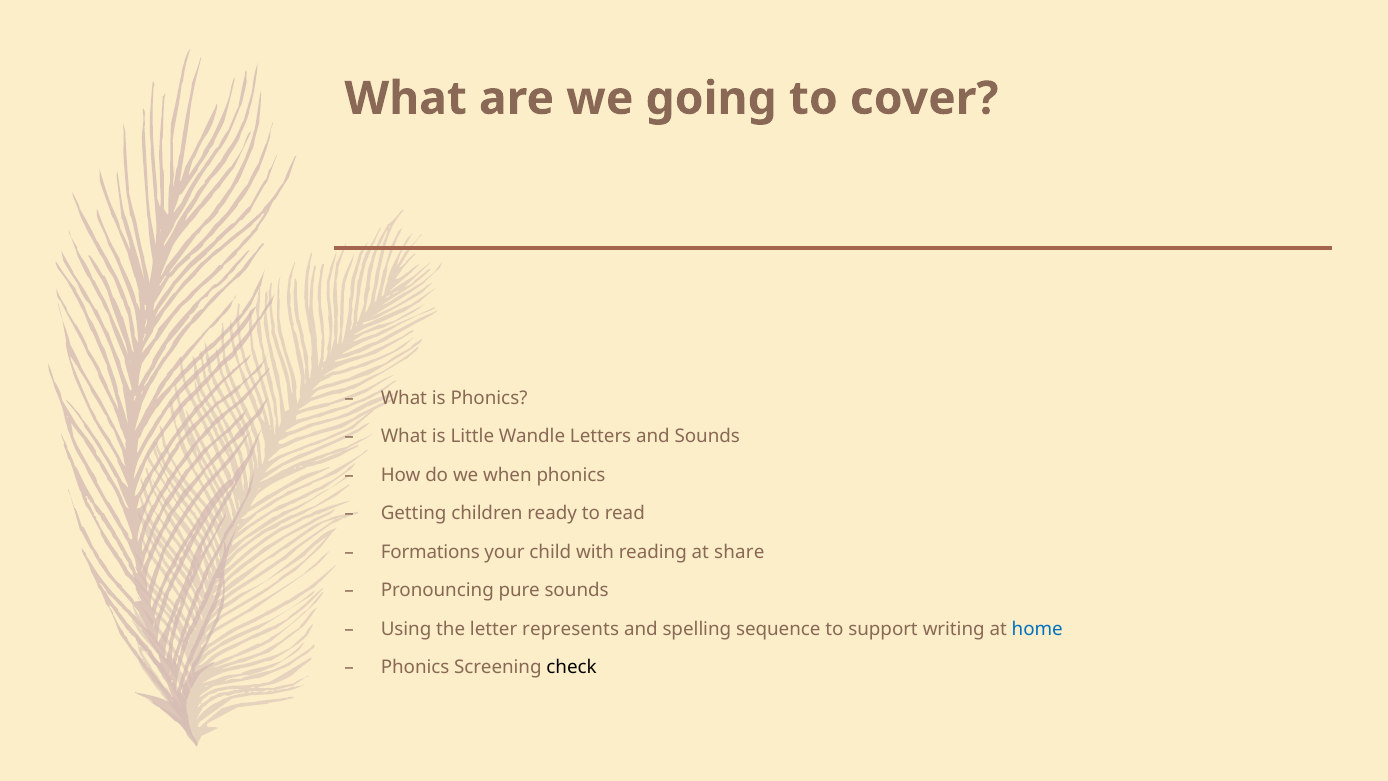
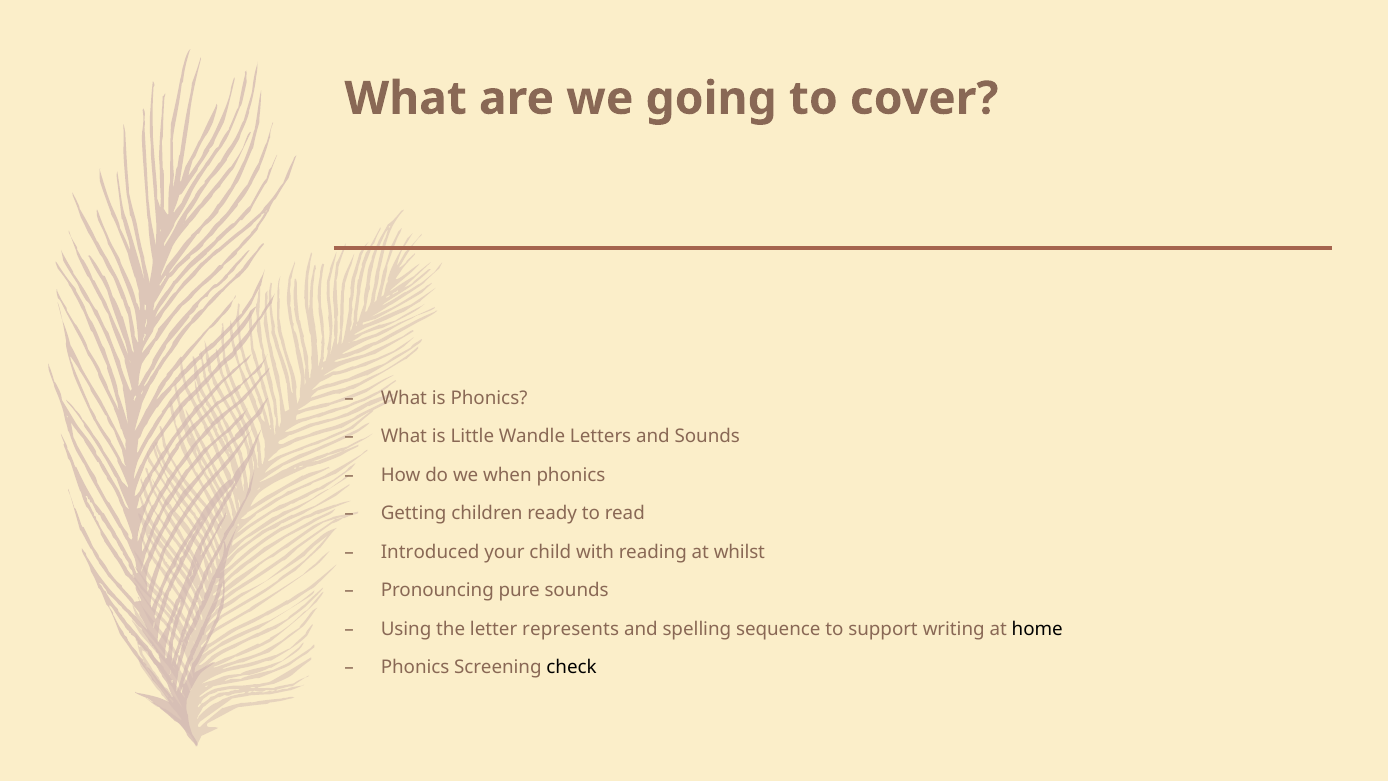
Formations: Formations -> Introduced
share: share -> whilst
home colour: blue -> black
